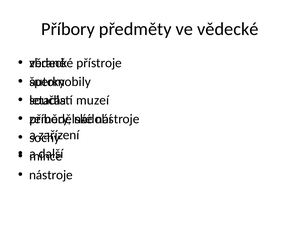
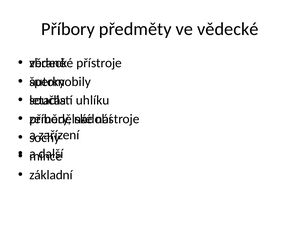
muzeí: muzeí -> uhlíku
nástroje at (51, 175): nástroje -> základní
